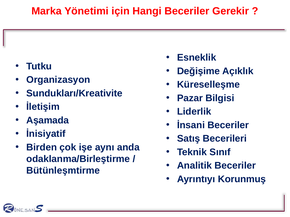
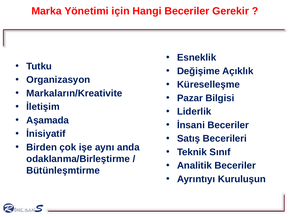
Sundukları/Kreativite: Sundukları/Kreativite -> Markaların/Kreativite
Korunmuş: Korunmuş -> Kuruluşun
